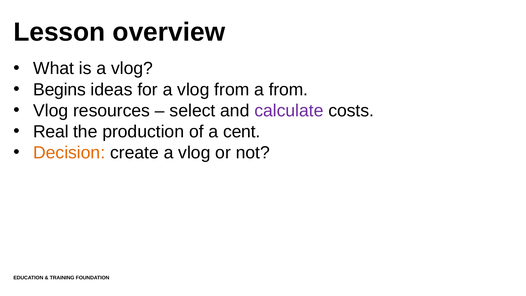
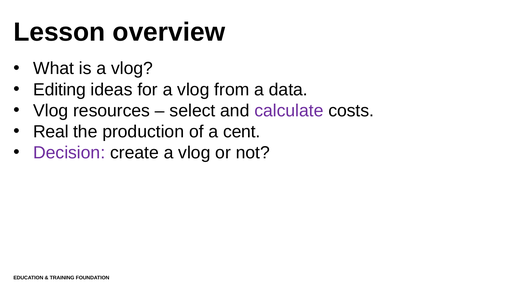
Begins: Begins -> Editing
a from: from -> data
Decision colour: orange -> purple
